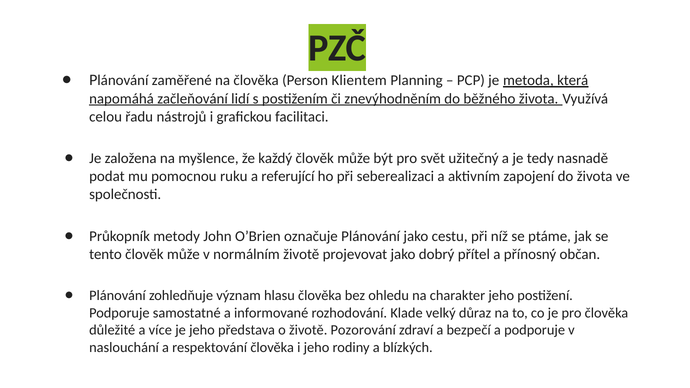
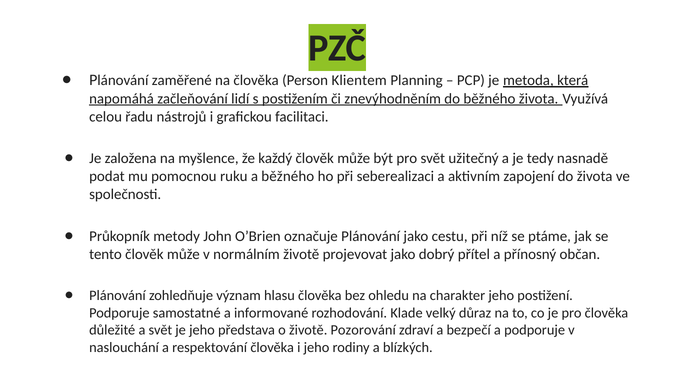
a referující: referující -> běžného
a více: více -> svět
